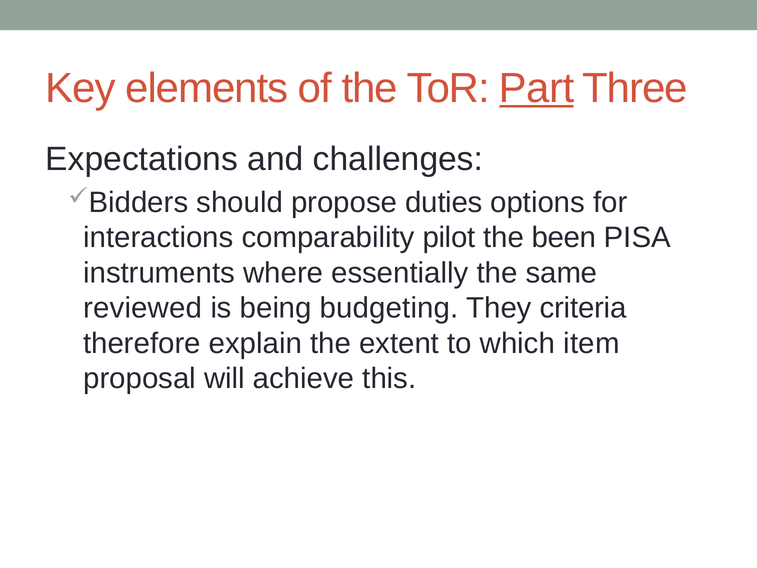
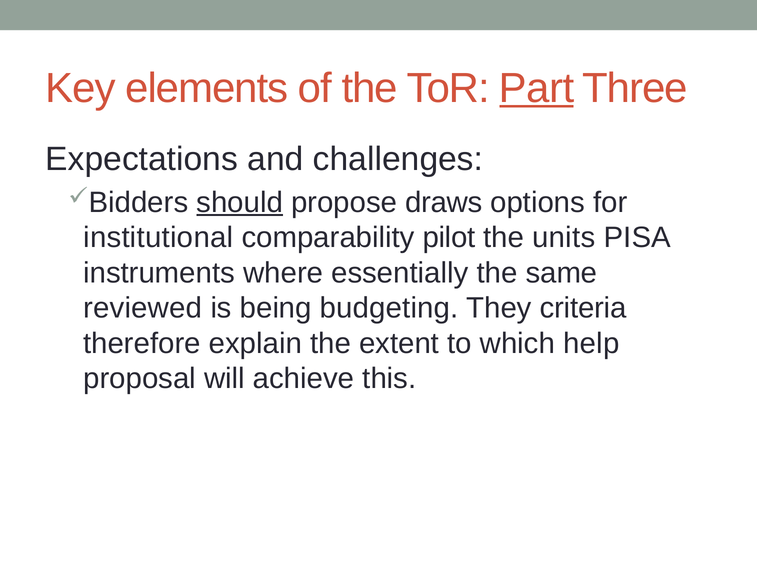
should underline: none -> present
duties: duties -> draws
interactions: interactions -> institutional
been: been -> units
item: item -> help
